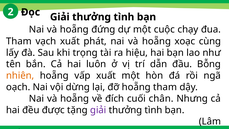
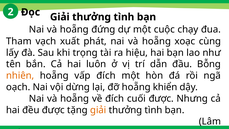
vấp xuất: xuất -> đích
hoẵng tham: tham -> khiển
cuối chân: chân -> được
giải at (98, 110) colour: purple -> orange
